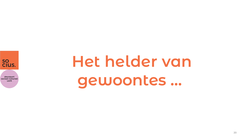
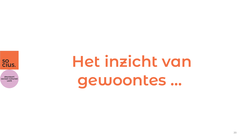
helder: helder -> inzicht
